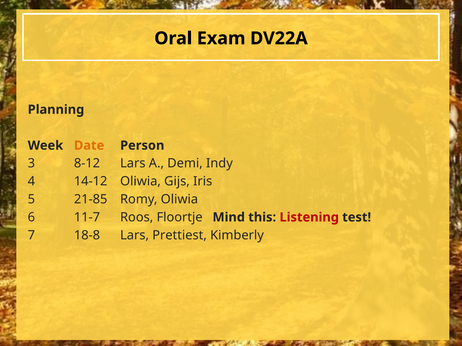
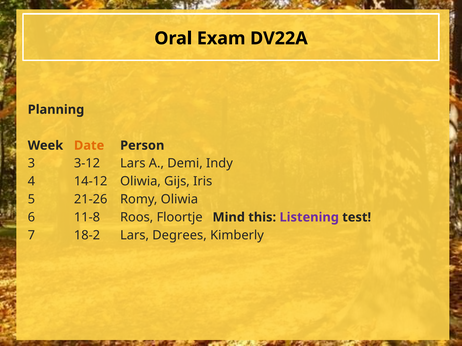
8-12: 8-12 -> 3-12
21-85: 21-85 -> 21-26
11-7: 11-7 -> 11-8
Listening colour: red -> purple
18-8: 18-8 -> 18-2
Prettiest: Prettiest -> Degrees
